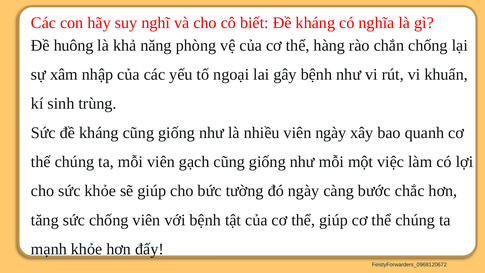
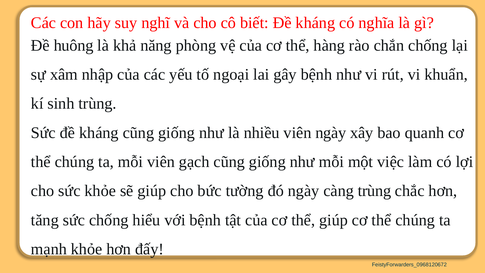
càng bước: bước -> trùng
chống viên: viên -> hiểu
